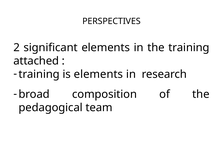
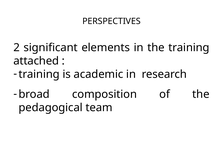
is elements: elements -> academic
